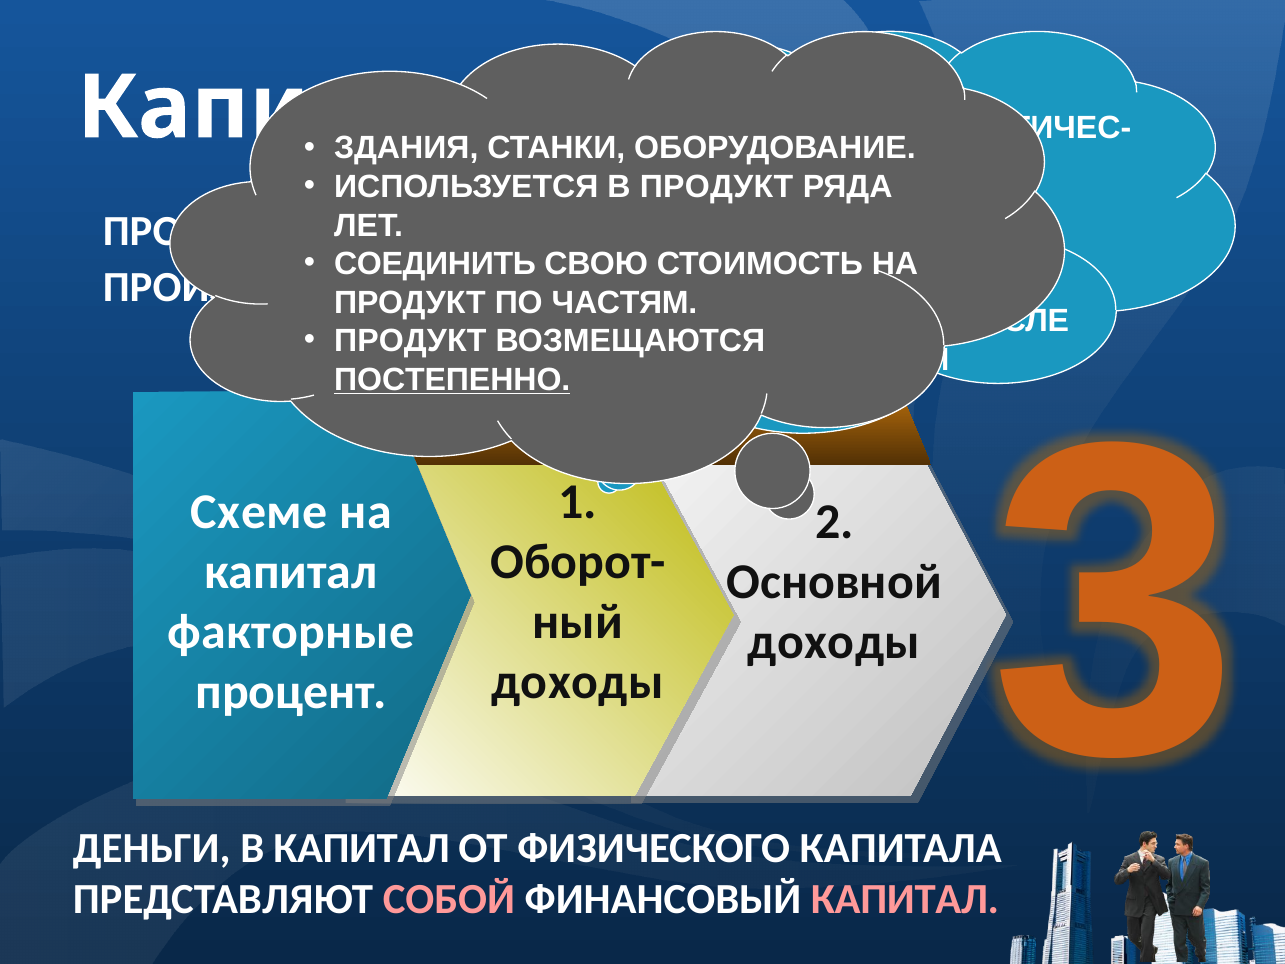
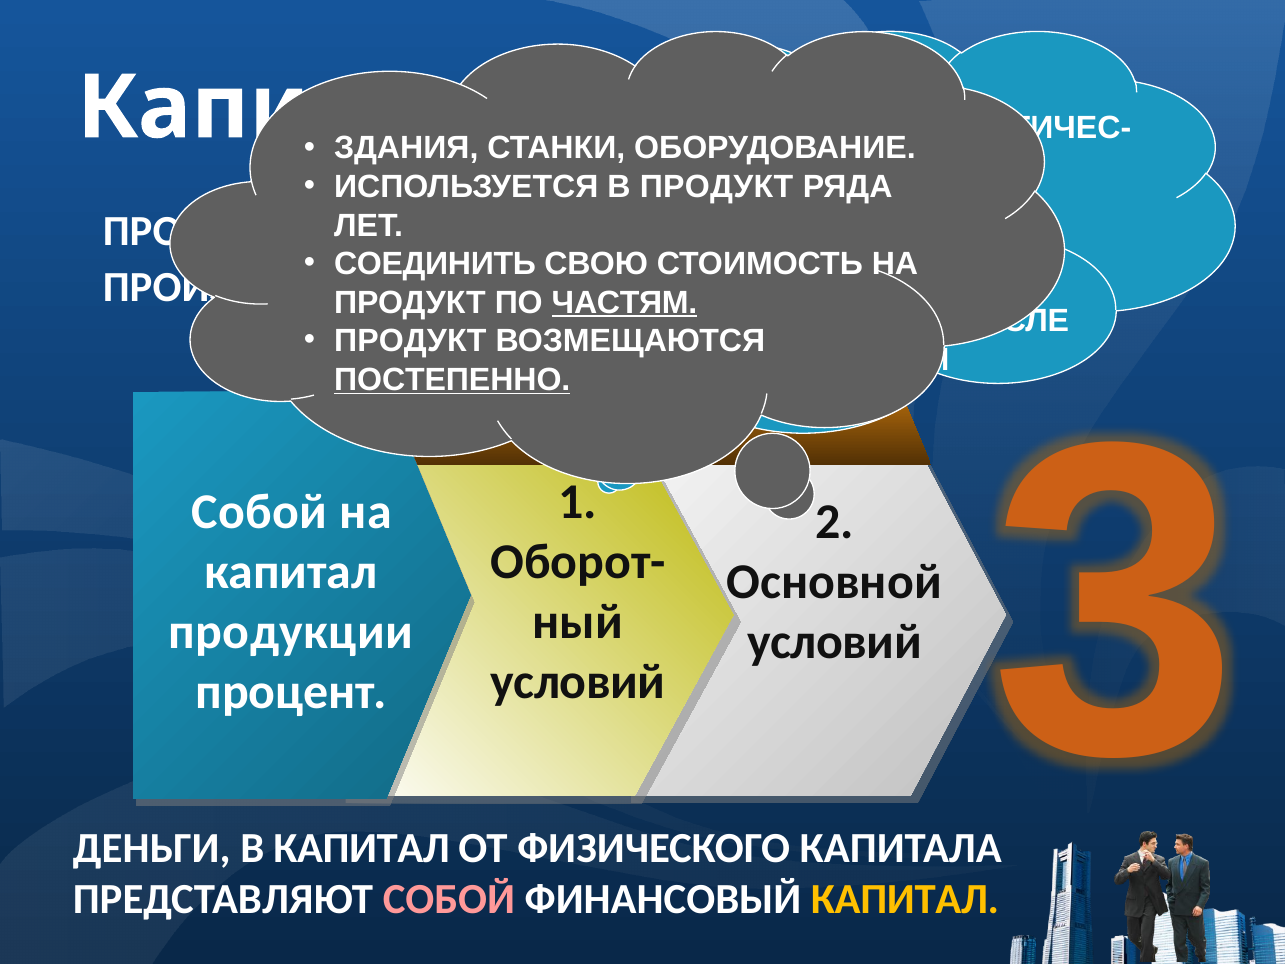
ЧАСТЯМ underline: none -> present
Схеме at (259, 512): Схеме -> Собой
факторные at (291, 632): факторные -> продукции
доходы at (834, 642): доходы -> условий
доходы at (578, 682): доходы -> условий
КАПИТАЛ at (905, 900) colour: pink -> yellow
